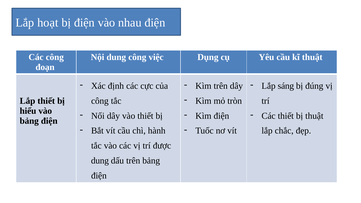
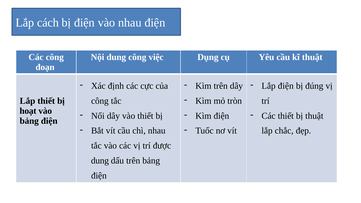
hoạt: hoạt -> cách
Lắp sáng: sáng -> điện
hiểu: hiểu -> hoạt
chì hành: hành -> nhau
